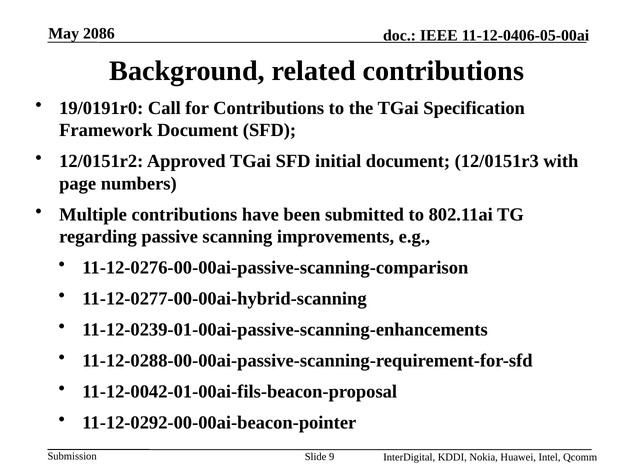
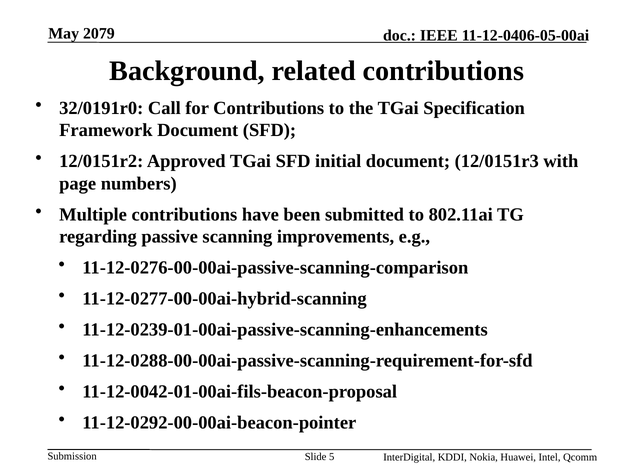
2086: 2086 -> 2079
19/0191r0: 19/0191r0 -> 32/0191r0
9: 9 -> 5
